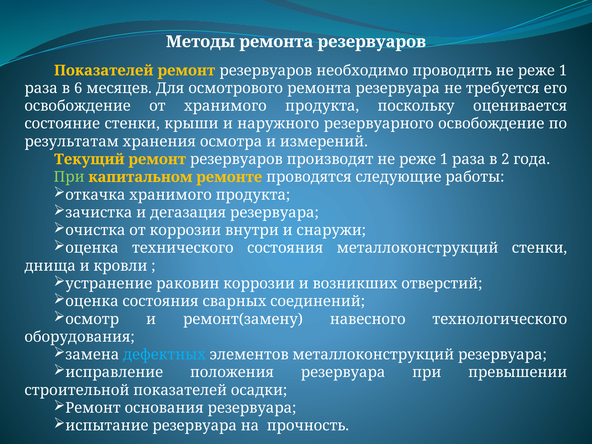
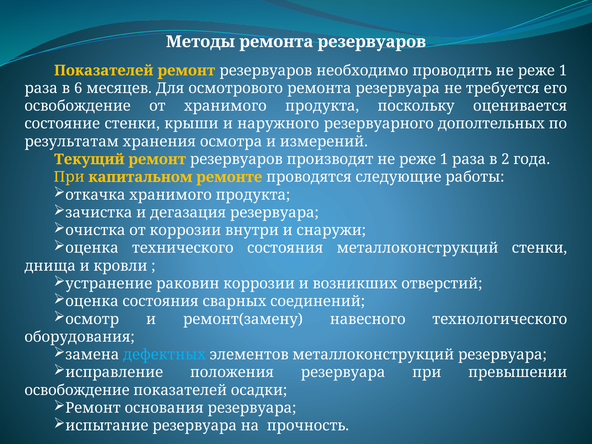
резервуарного освобождение: освобождение -> дополтельных
При at (69, 177) colour: light green -> yellow
строительной at (77, 390): строительной -> освобождение
